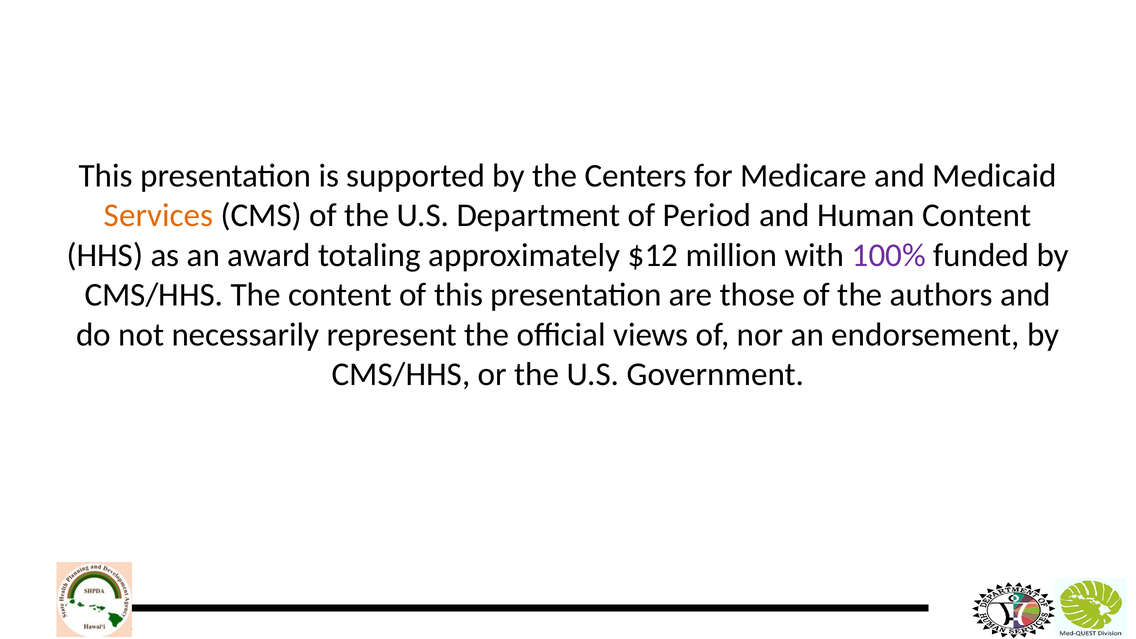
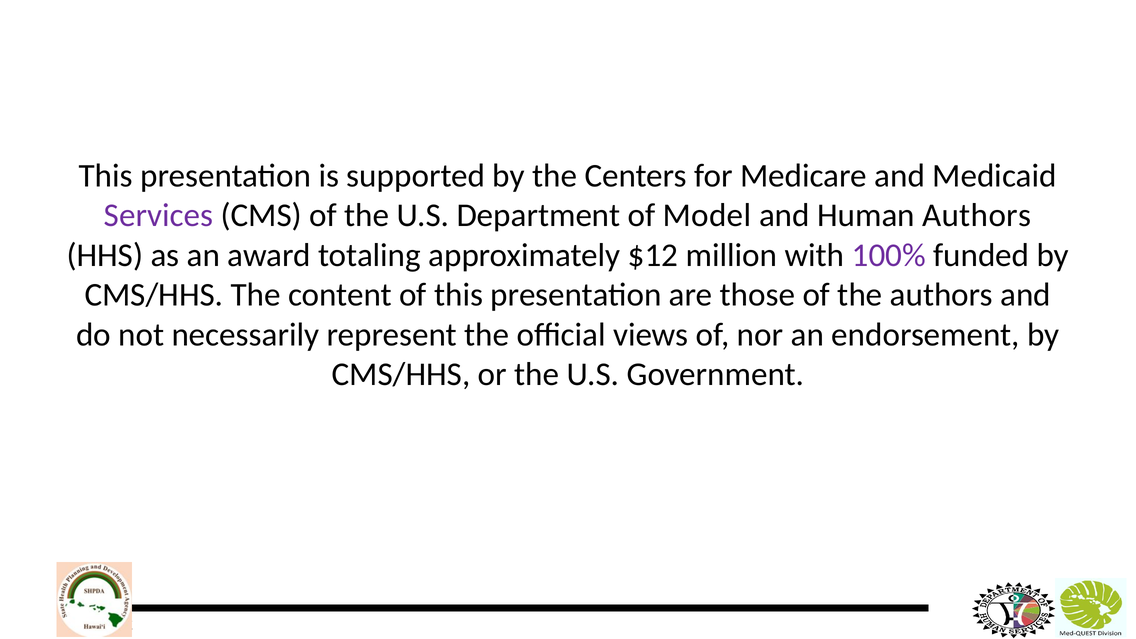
Services colour: orange -> purple
Period: Period -> Model
Human Content: Content -> Authors
